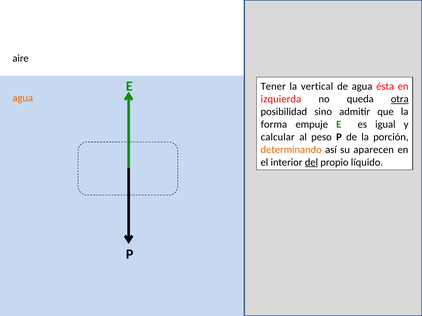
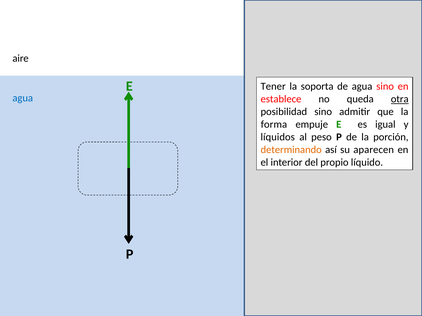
vertical: vertical -> soporta
agua ésta: ésta -> sino
agua at (23, 98) colour: orange -> blue
izquierda: izquierda -> establece
calcular: calcular -> líquidos
del underline: present -> none
